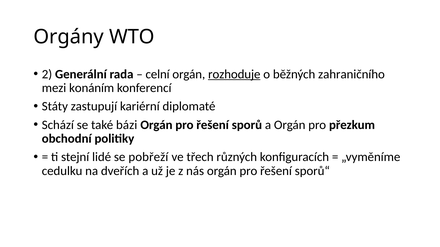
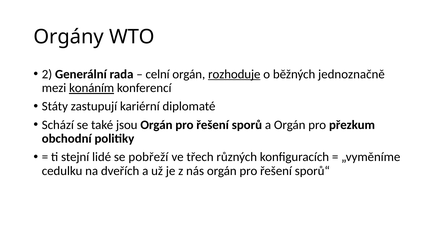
zahraničního: zahraničního -> jednoznačně
konáním underline: none -> present
bázi: bázi -> jsou
